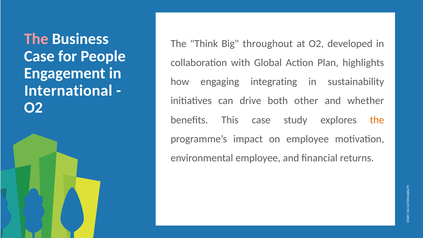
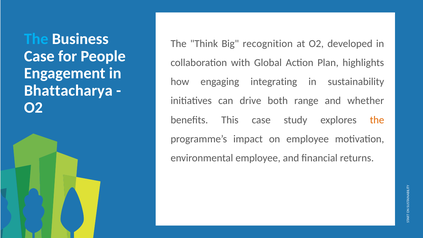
The at (36, 39) colour: pink -> light blue
throughout: throughout -> recognition
International: International -> Bhattacharya
other: other -> range
